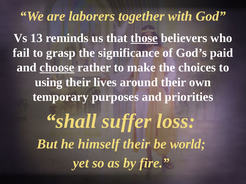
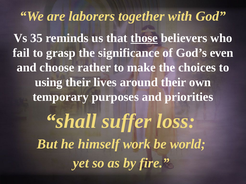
13: 13 -> 35
paid: paid -> even
choose underline: present -> none
himself their: their -> work
